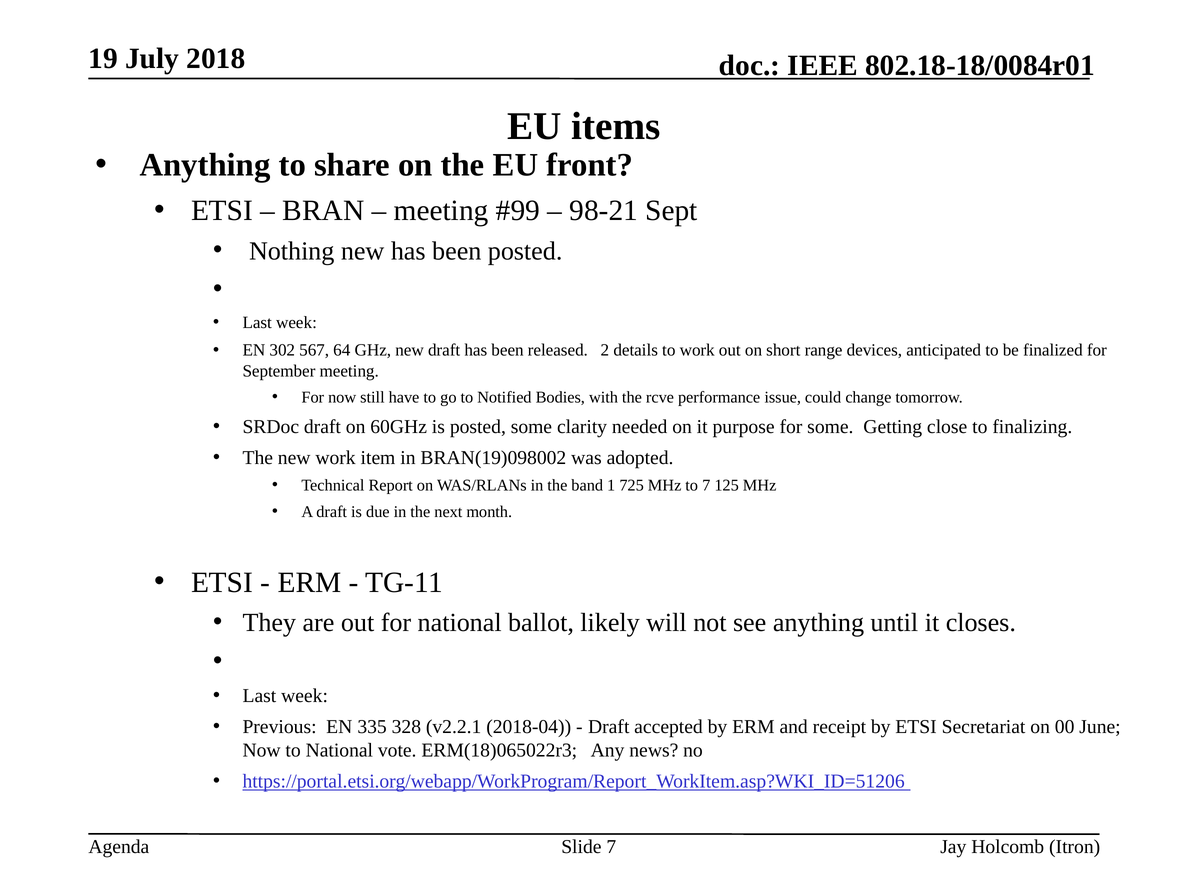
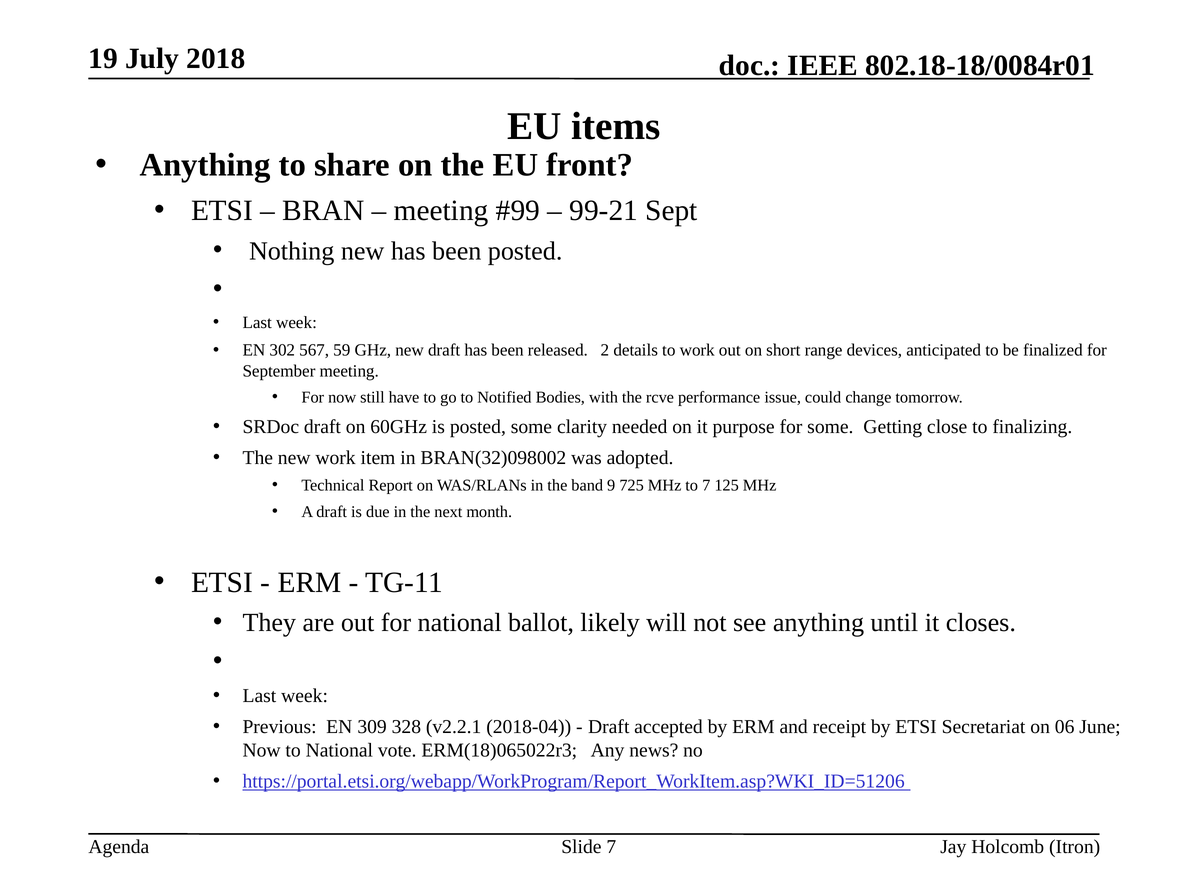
98-21: 98-21 -> 99-21
64: 64 -> 59
BRAN(19)098002: BRAN(19)098002 -> BRAN(32)098002
1: 1 -> 9
335: 335 -> 309
00: 00 -> 06
